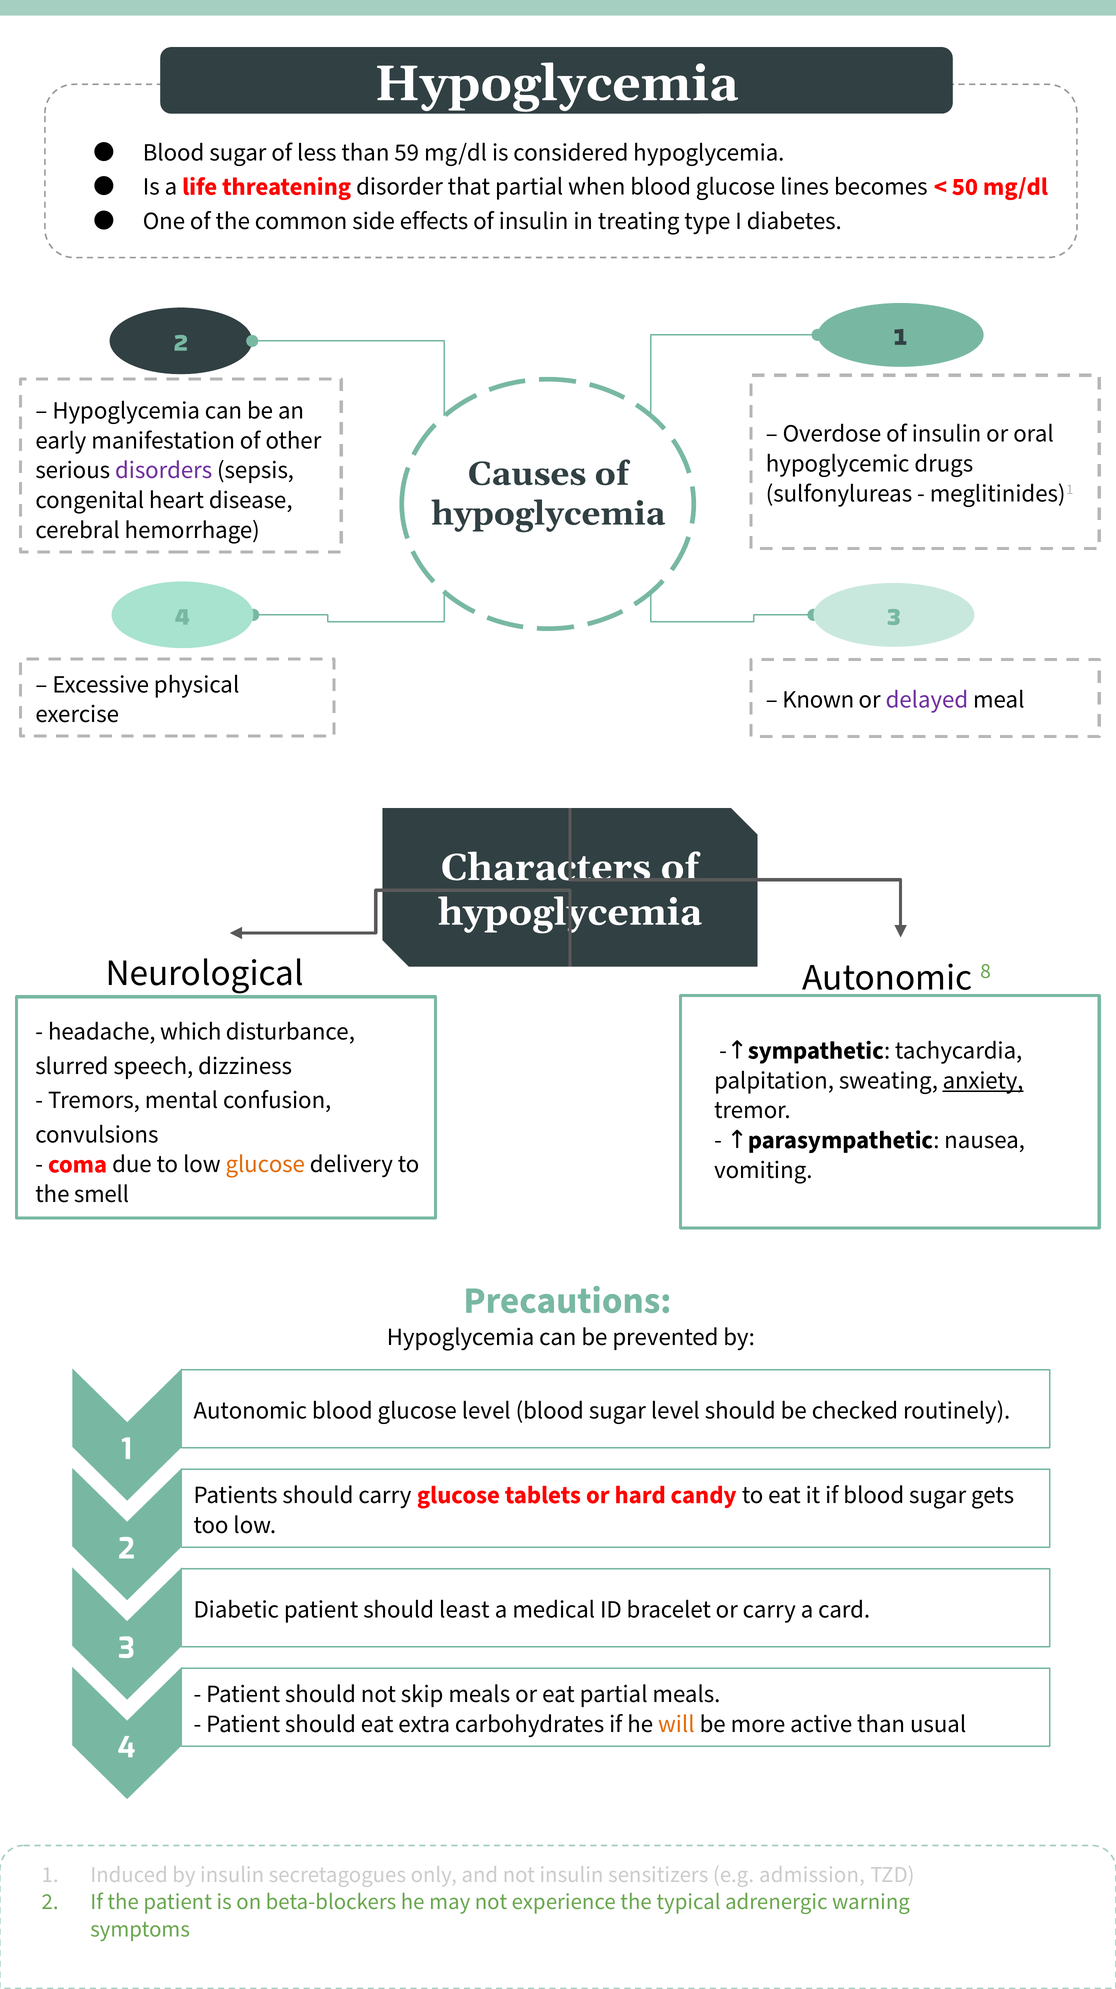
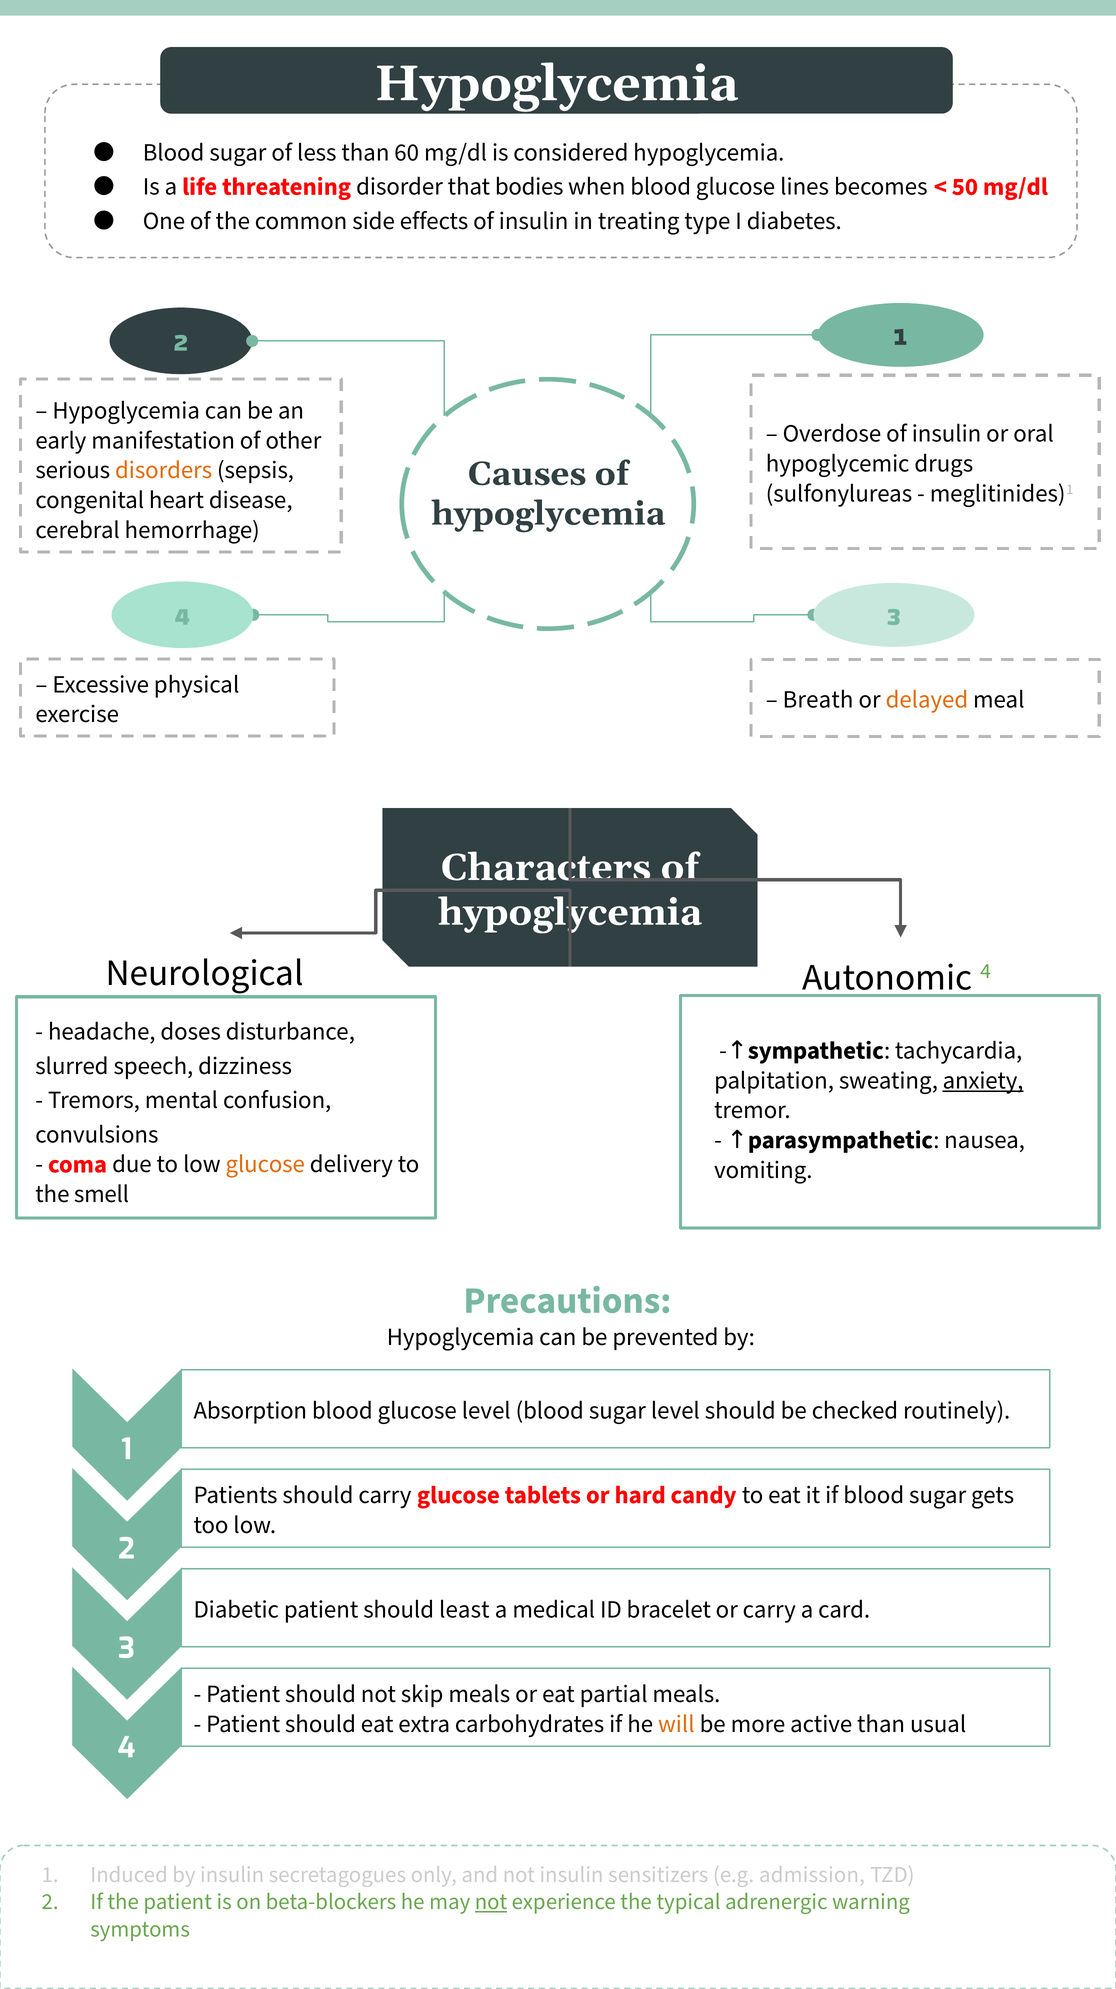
59: 59 -> 60
that partial: partial -> bodies
disorders colour: purple -> orange
Known: Known -> Breath
delayed colour: purple -> orange
Autonomic 8: 8 -> 4
which: which -> doses
Autonomic at (250, 1410): Autonomic -> Absorption
not at (491, 1902) underline: none -> present
